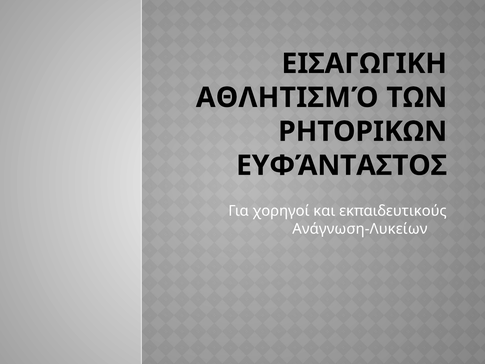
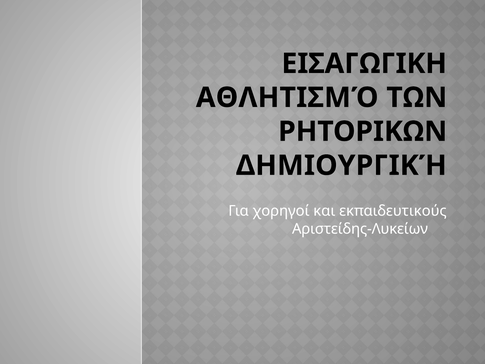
ΕΥΦΆΝΤΑΣΤΟΣ: ΕΥΦΆΝΤΑΣΤΟΣ -> ΔΗΜΙΟΥΡΓΙΚΉ
Ανάγνωση-Λυκείων: Ανάγνωση-Λυκείων -> Αριστείδης-Λυκείων
